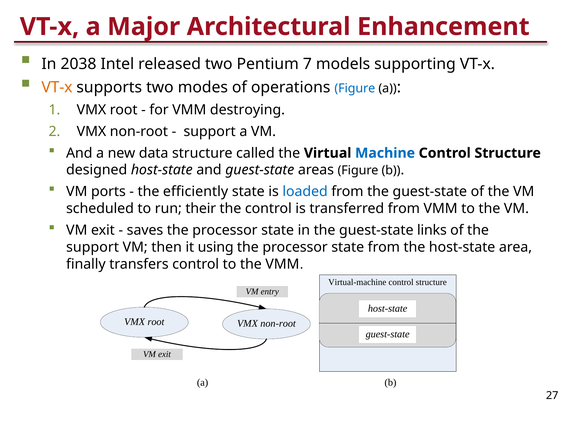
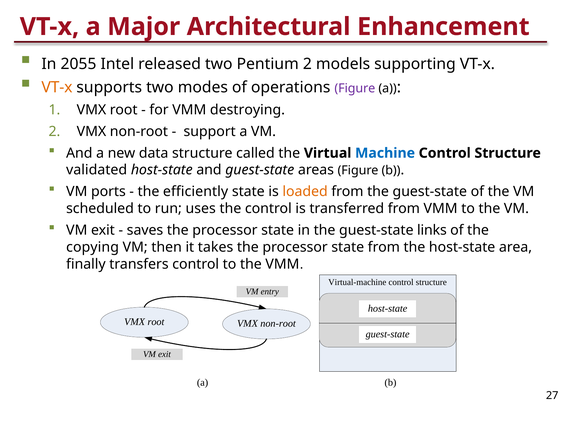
2038: 2038 -> 2055
Pentium 7: 7 -> 2
Figure at (355, 88) colour: blue -> purple
designed: designed -> validated
loaded colour: blue -> orange
their: their -> uses
support at (93, 247): support -> copying
using: using -> takes
